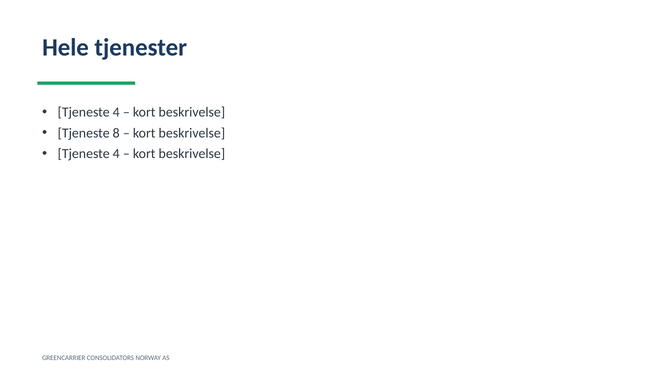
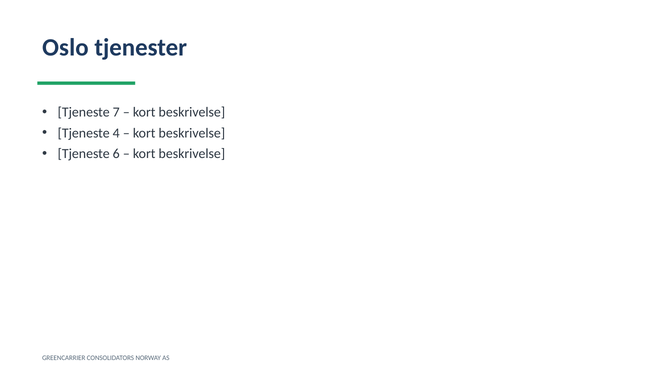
Hele: Hele -> Oslo
4 at (116, 112): 4 -> 7
8: 8 -> 4
4 at (116, 154): 4 -> 6
